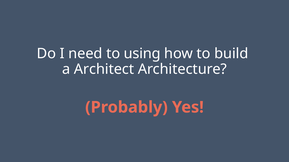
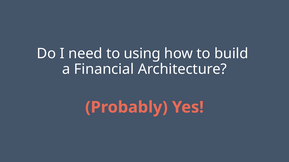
Architect: Architect -> Financial
